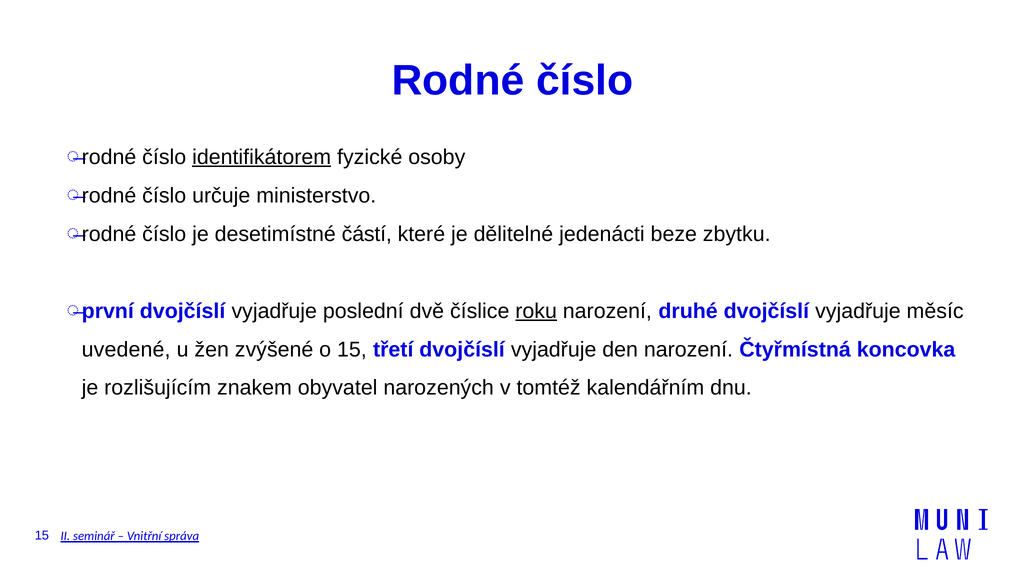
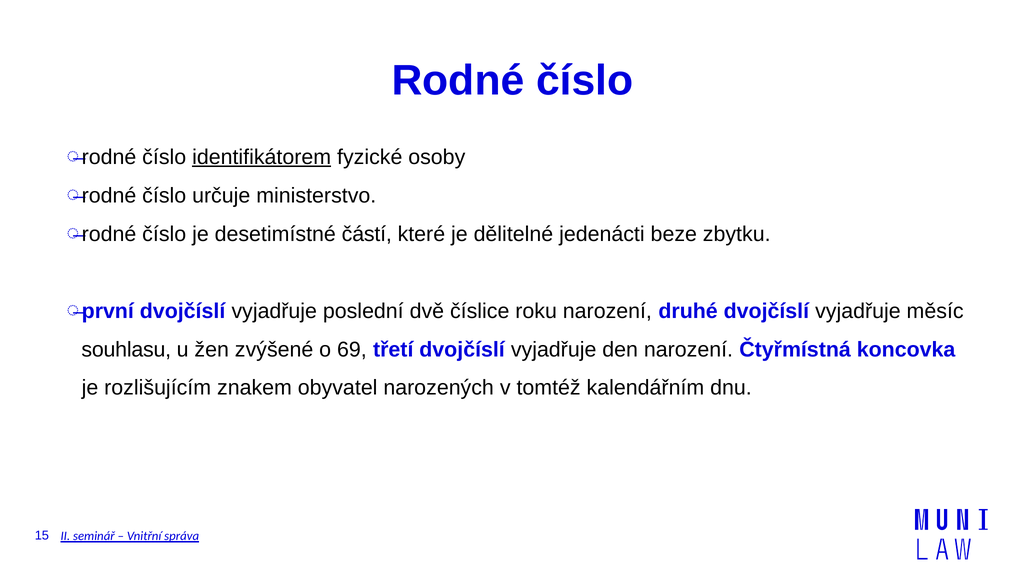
roku underline: present -> none
uvedené: uvedené -> souhlasu
o 15: 15 -> 69
